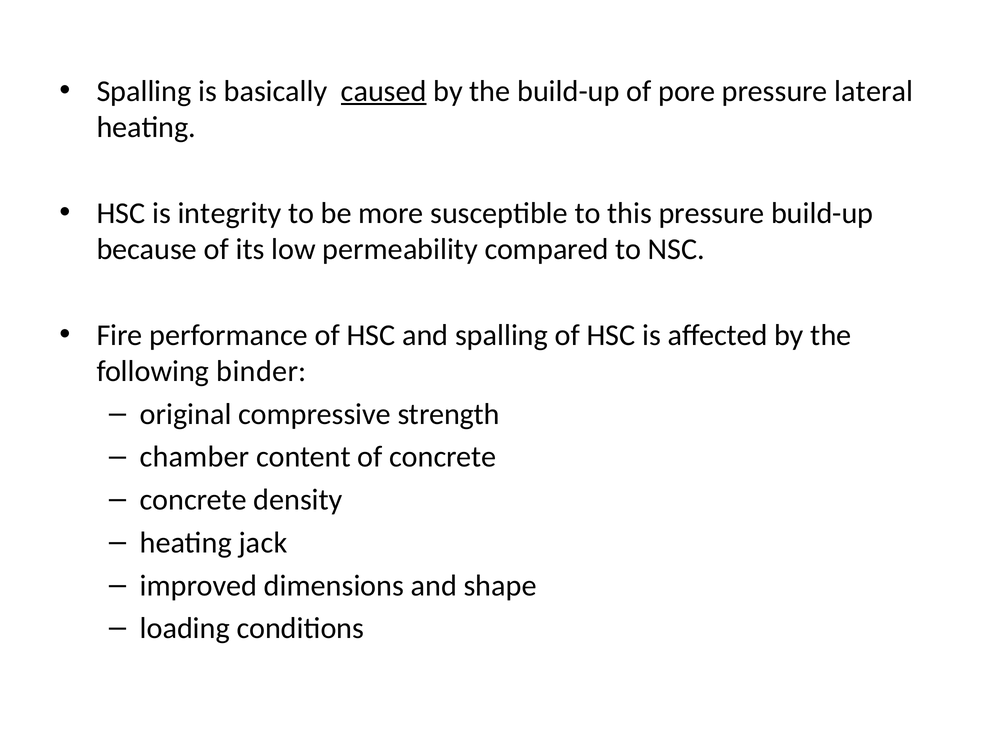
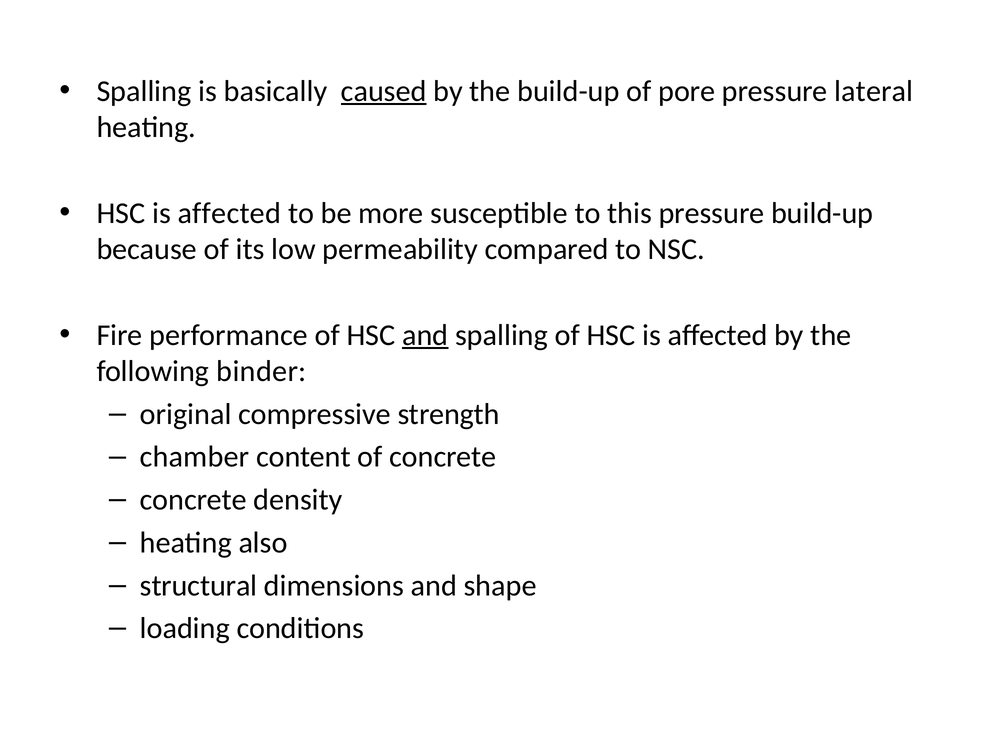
integrity at (229, 213): integrity -> affected
and at (425, 335) underline: none -> present
jack: jack -> also
improved: improved -> structural
